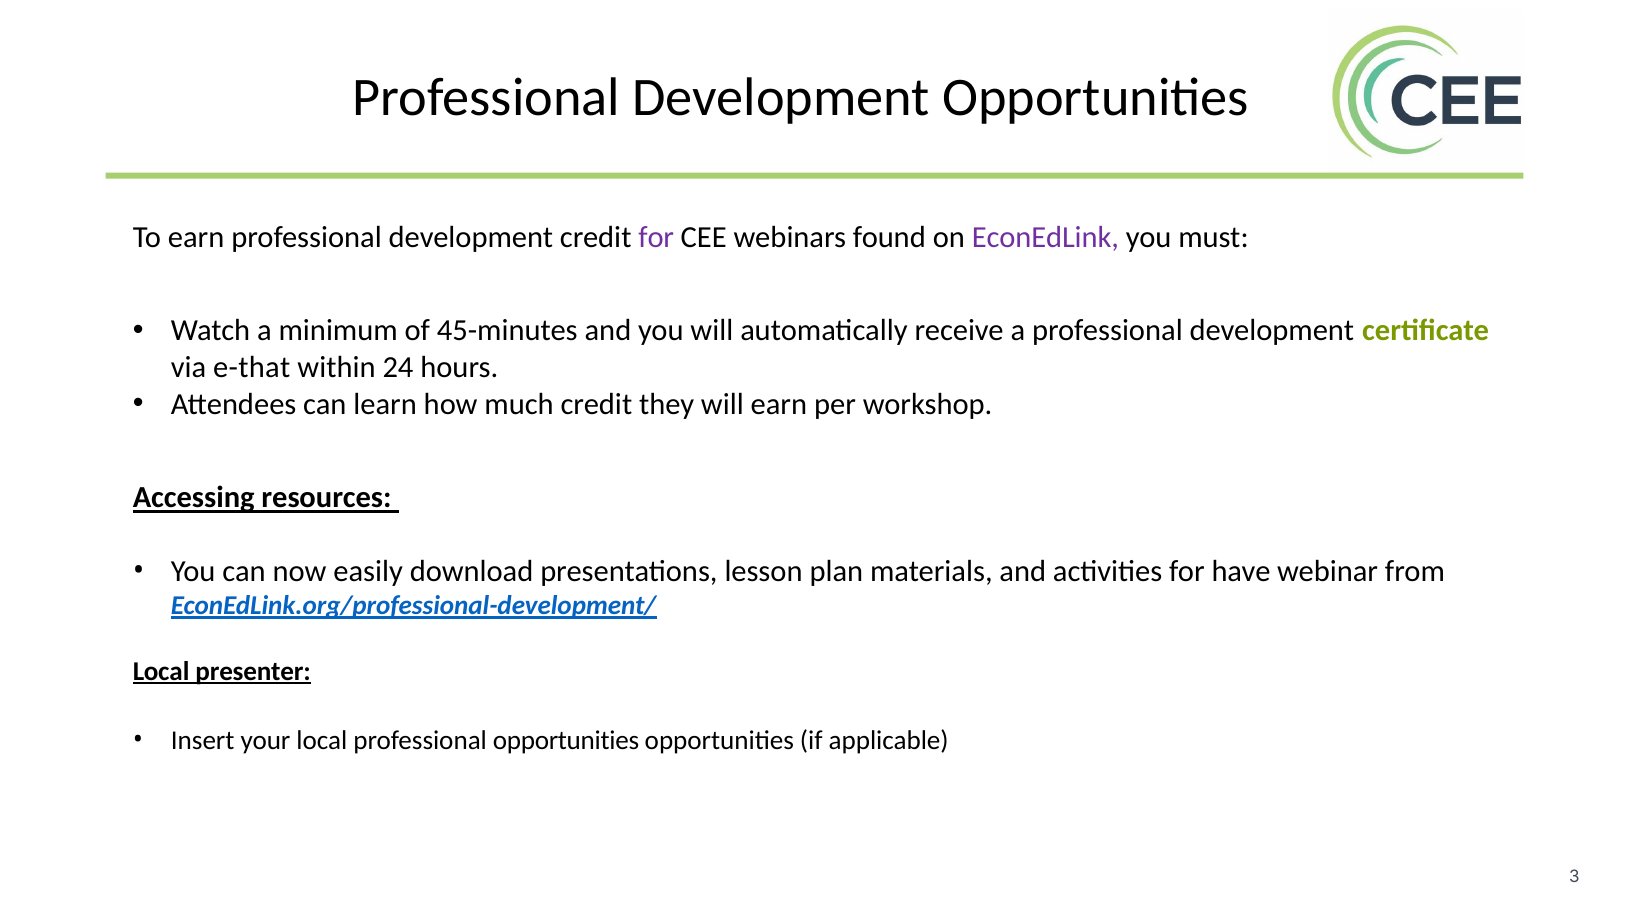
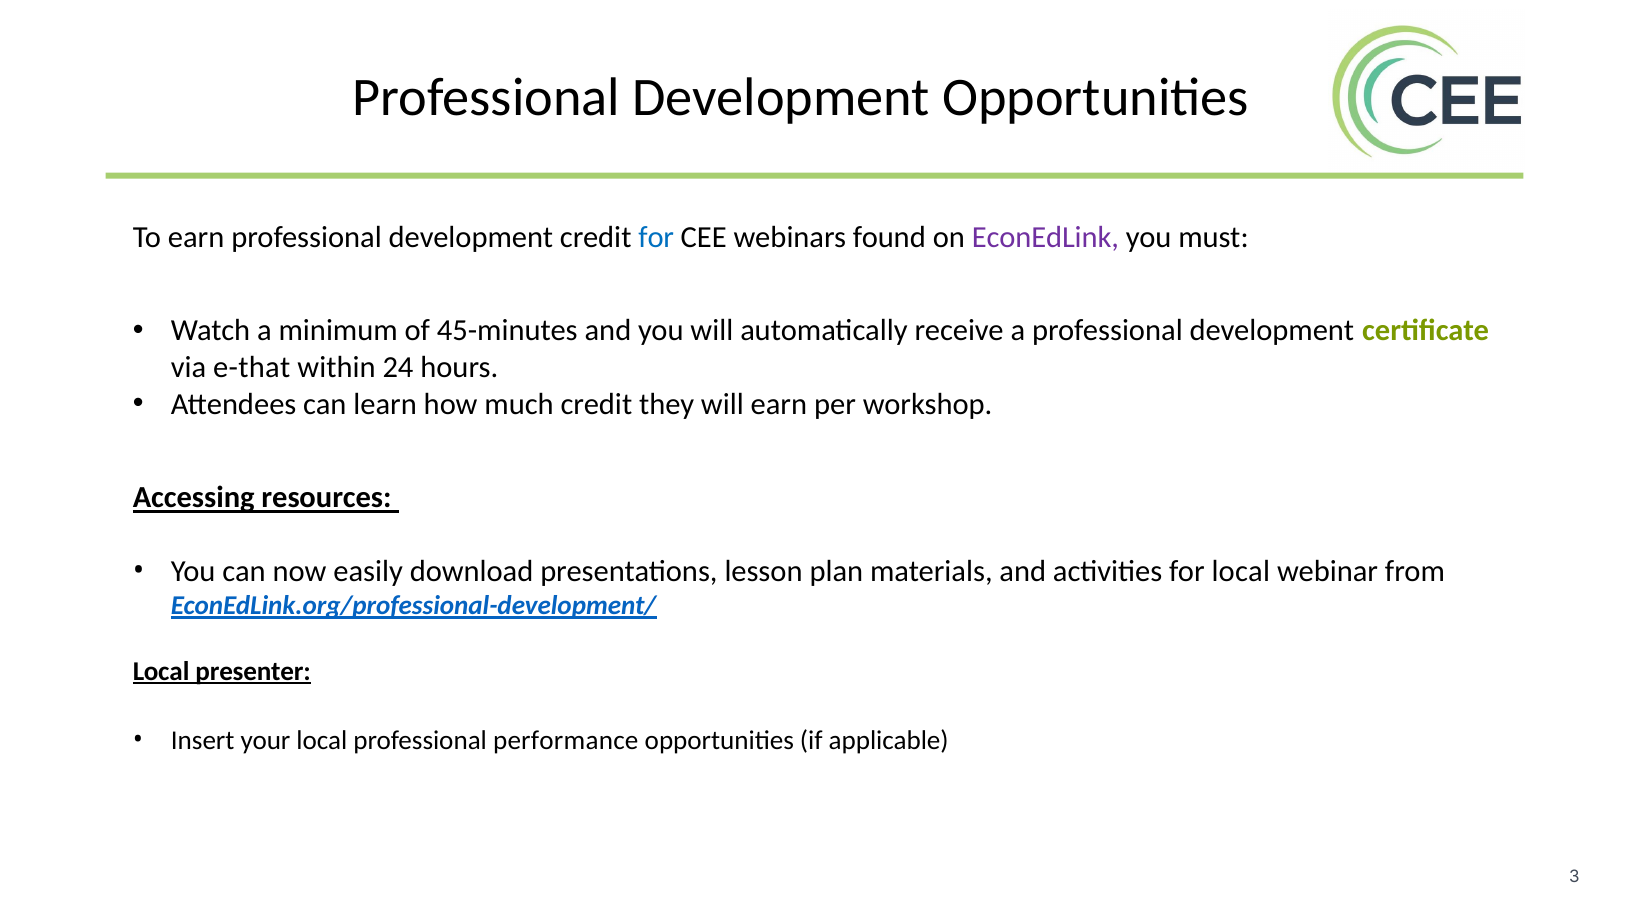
for at (656, 237) colour: purple -> blue
for have: have -> local
professional opportunities: opportunities -> performance
